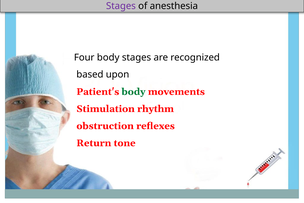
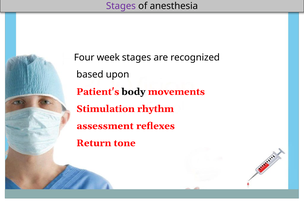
Four body: body -> week
body at (134, 92) colour: green -> black
obstruction: obstruction -> assessment
